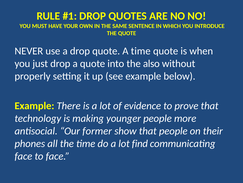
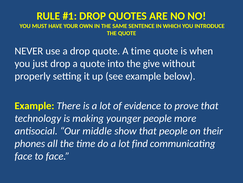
also: also -> give
former: former -> middle
